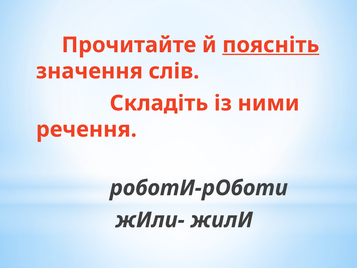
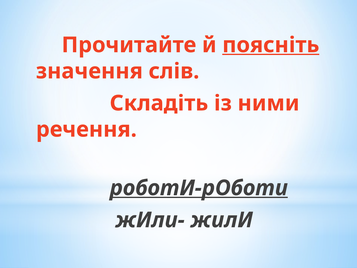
роботИ-рОботи underline: none -> present
